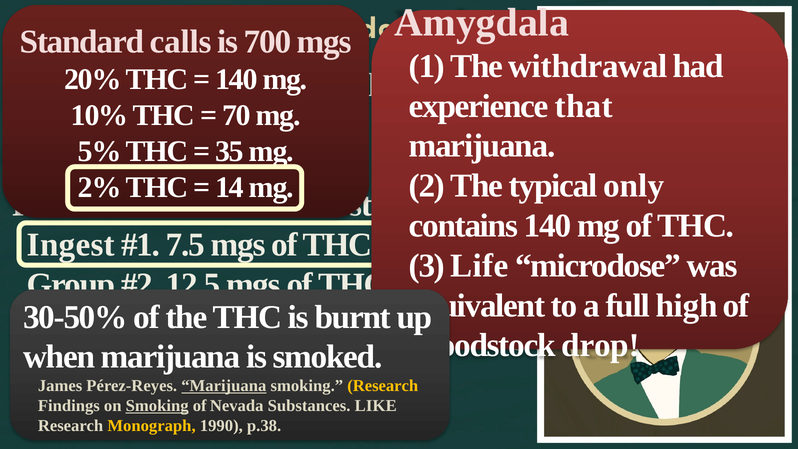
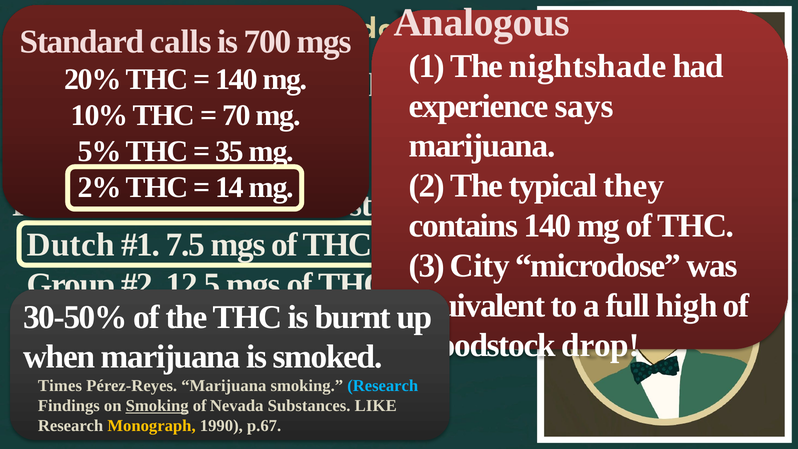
Amygdala: Amygdala -> Analogous
withdrawal: withdrawal -> nightshade
that: that -> says
only: only -> they
Ingest: Ingest -> Dutch
Life: Life -> City
James: James -> Times
Marijuana at (224, 386) underline: present -> none
Research at (383, 386) colour: yellow -> light blue
p.38: p.38 -> p.67
